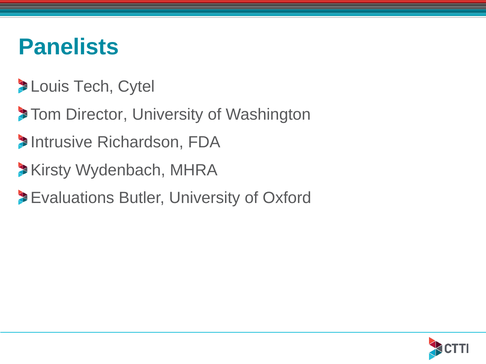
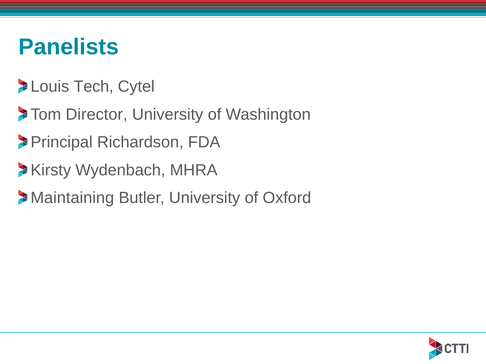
Intrusive: Intrusive -> Principal
Evaluations: Evaluations -> Maintaining
